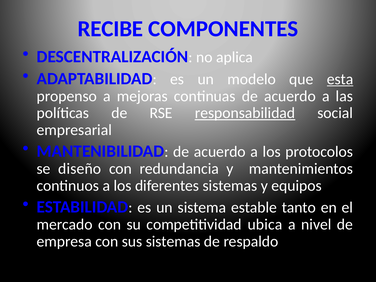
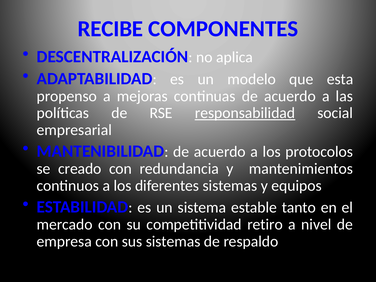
esta underline: present -> none
diseño: diseño -> creado
ubica: ubica -> retiro
